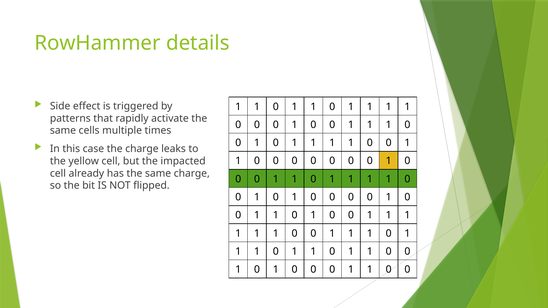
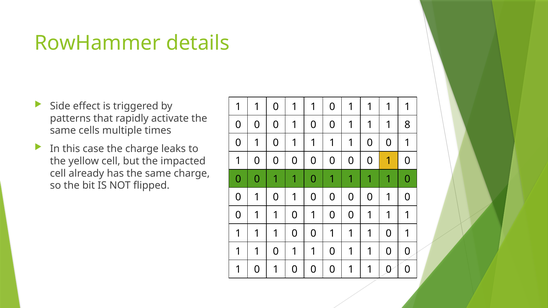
0 at (407, 125): 0 -> 8
